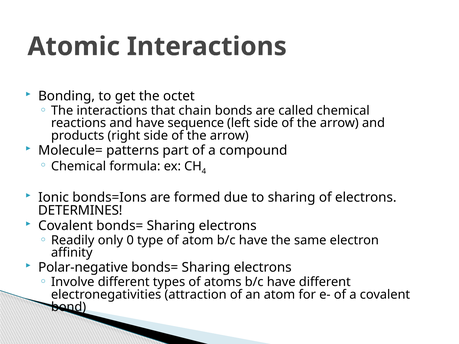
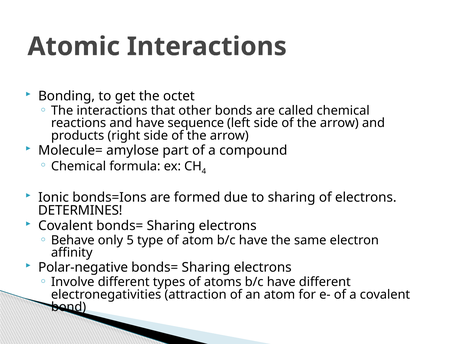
chain: chain -> other
patterns: patterns -> amylose
Readily: Readily -> Behave
0: 0 -> 5
